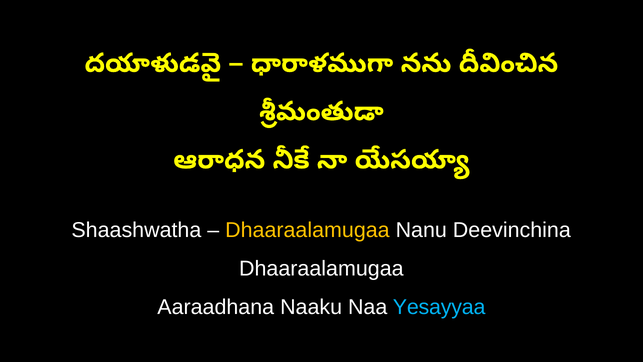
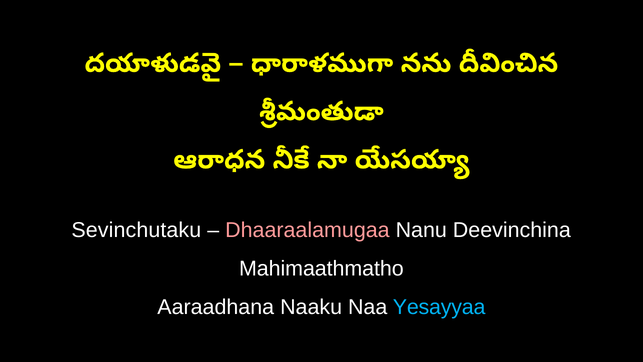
Shaashwatha: Shaashwatha -> Sevinchutaku
Dhaaraalamugaa at (307, 230) colour: yellow -> pink
Dhaaraalamugaa at (321, 268): Dhaaraalamugaa -> Mahimaathmatho
